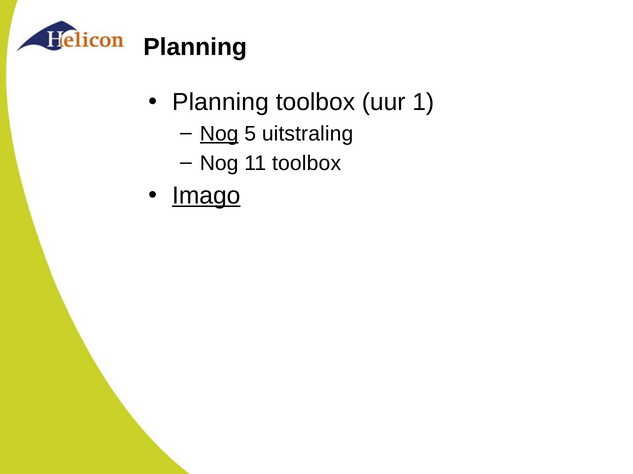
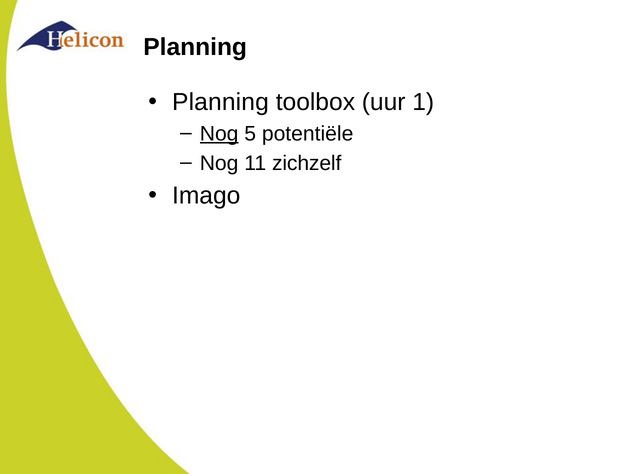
uitstraling: uitstraling -> potentiële
11 toolbox: toolbox -> zichzelf
Imago underline: present -> none
